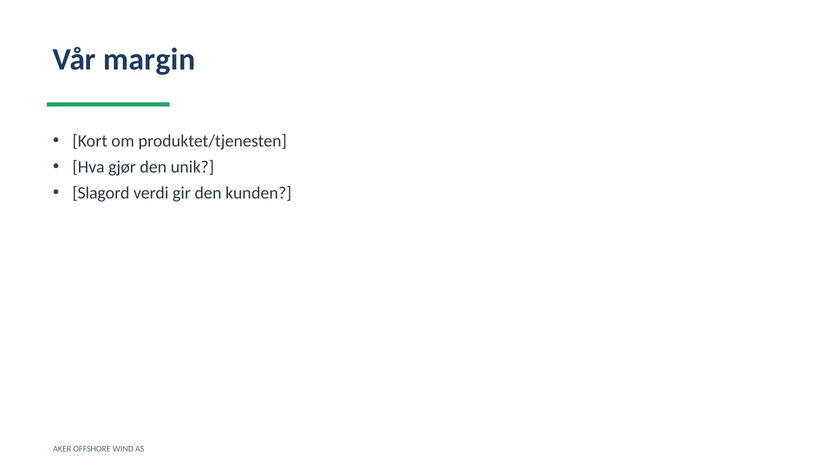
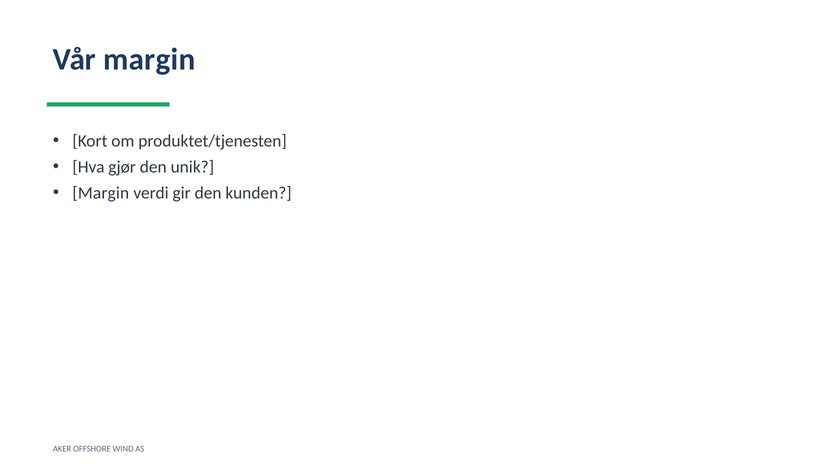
Slagord at (101, 193): Slagord -> Margin
